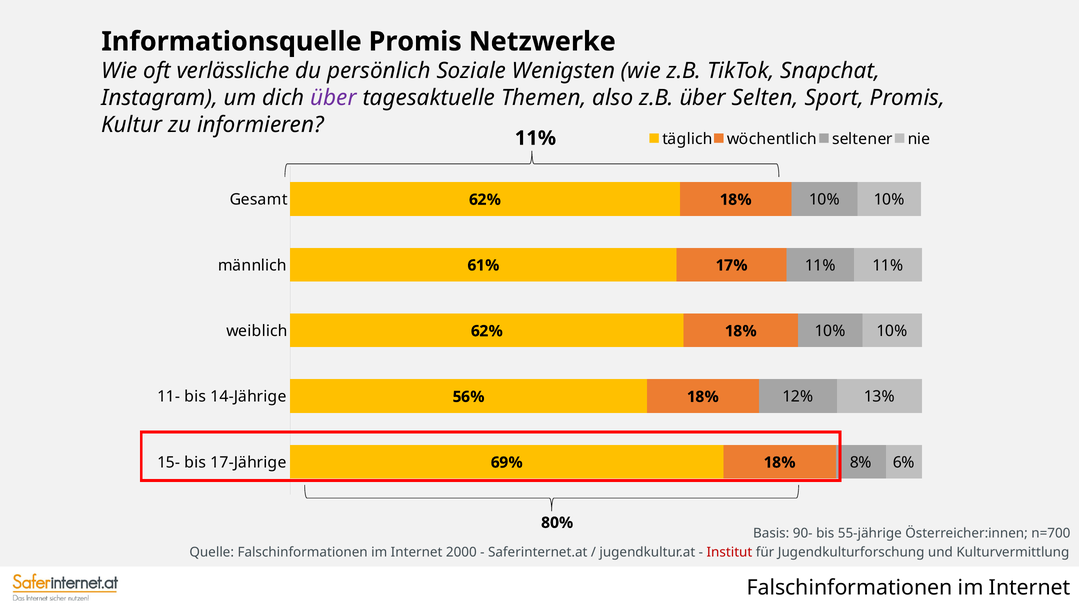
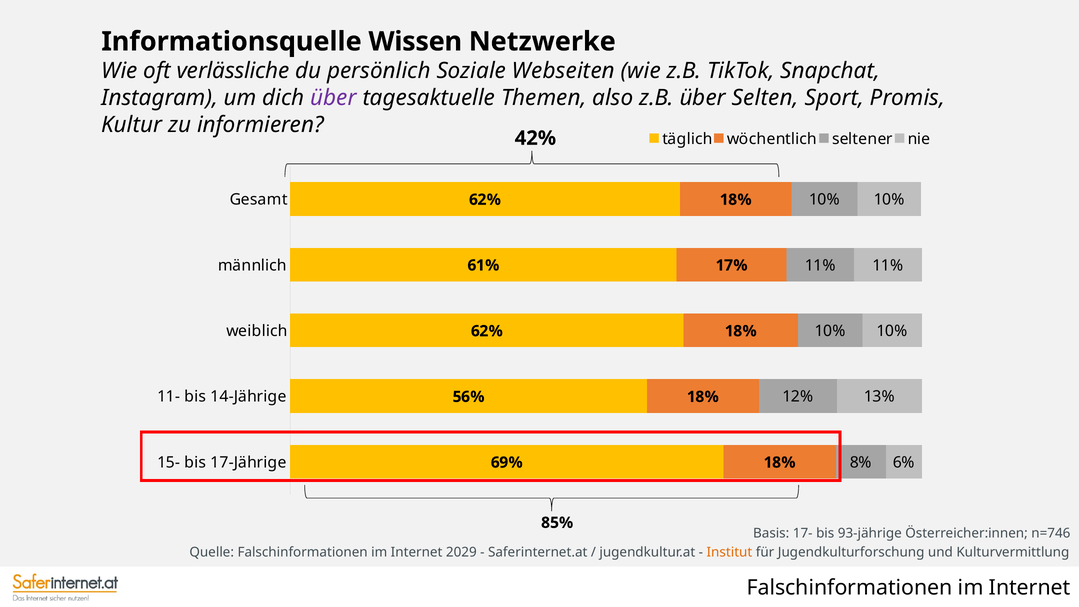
Informationsquelle Promis: Promis -> Wissen
Wenigsten: Wenigsten -> Webseiten
11% at (535, 138): 11% -> 42%
80%: 80% -> 85%
90-: 90- -> 17-
55-jährige: 55-jährige -> 93-jährige
n=700: n=700 -> n=746
2000: 2000 -> 2029
Institut colour: red -> orange
